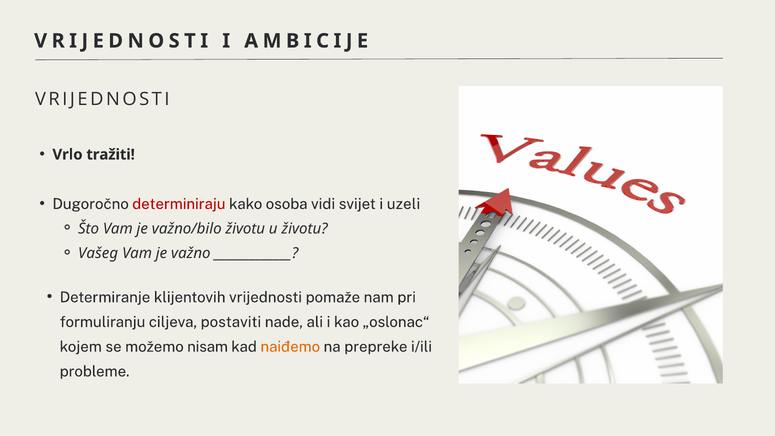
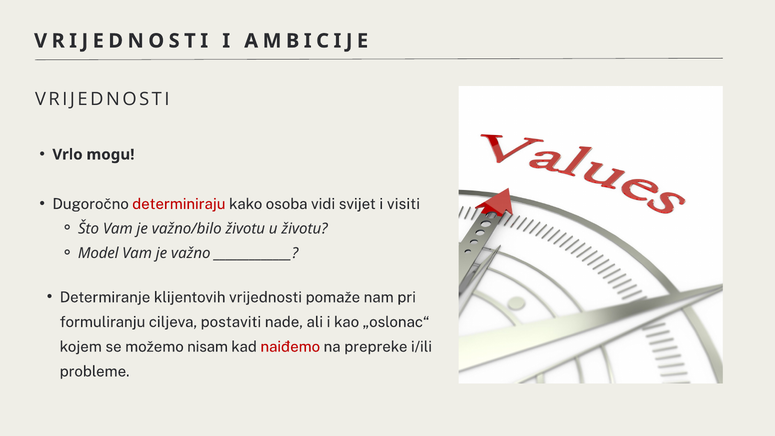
tražiti: tražiti -> mogu
uzeli: uzeli -> visiti
Vašeg: Vašeg -> Model
naiđemo colour: orange -> red
